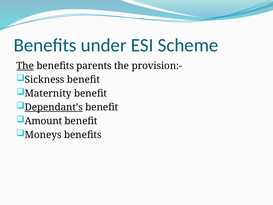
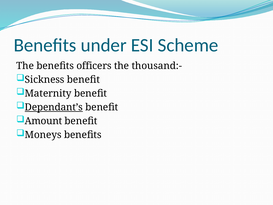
The at (25, 66) underline: present -> none
parents: parents -> officers
provision:-: provision:- -> thousand:-
